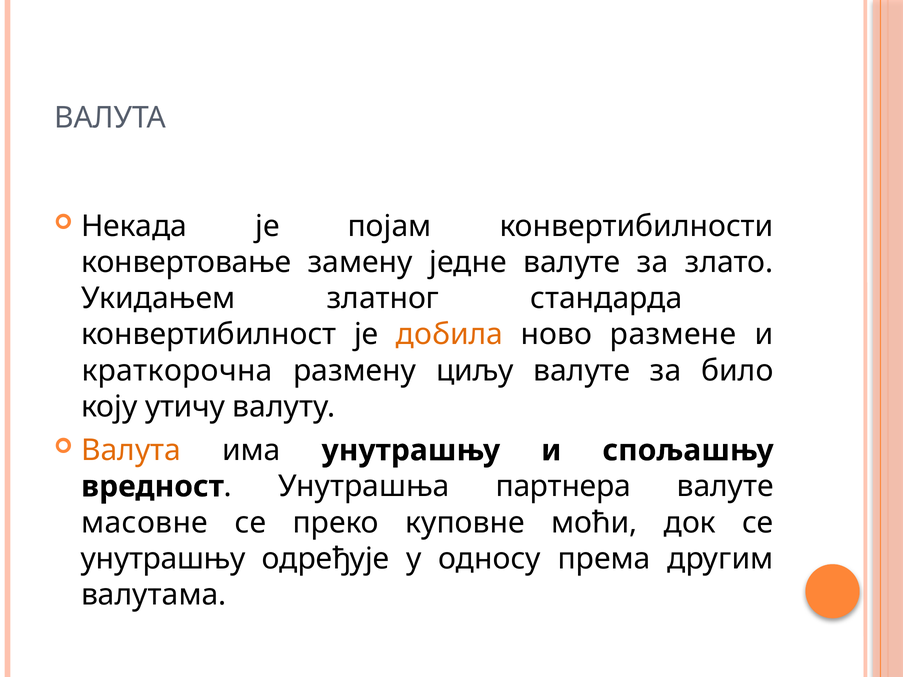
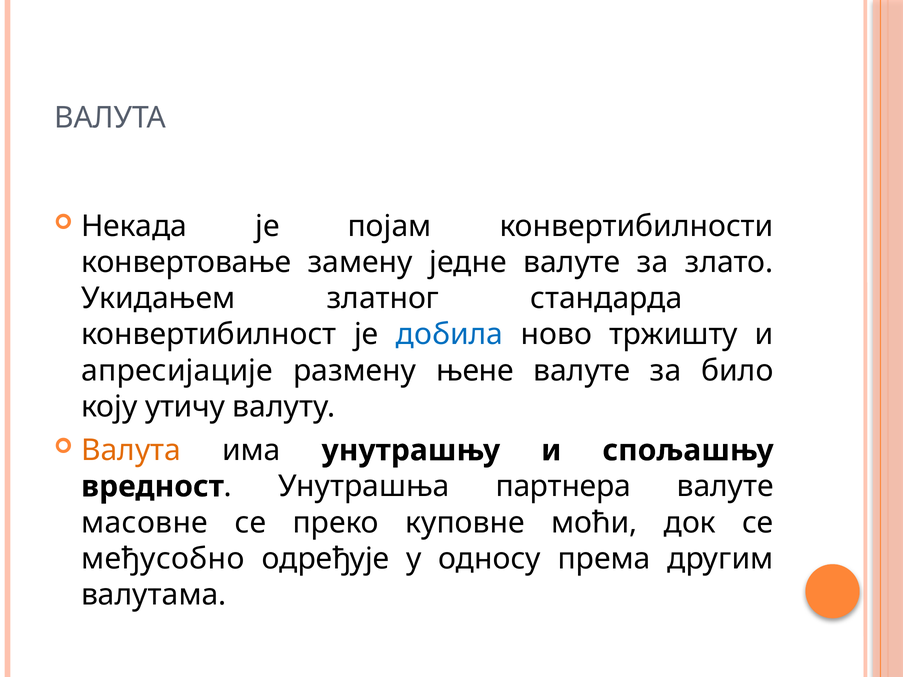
добила colour: orange -> blue
размене: размене -> тржишту
краткорочна: краткорочна -> апресијације
циљу: циљу -> њене
унутрашњу at (163, 559): унутрашњу -> међусобно
